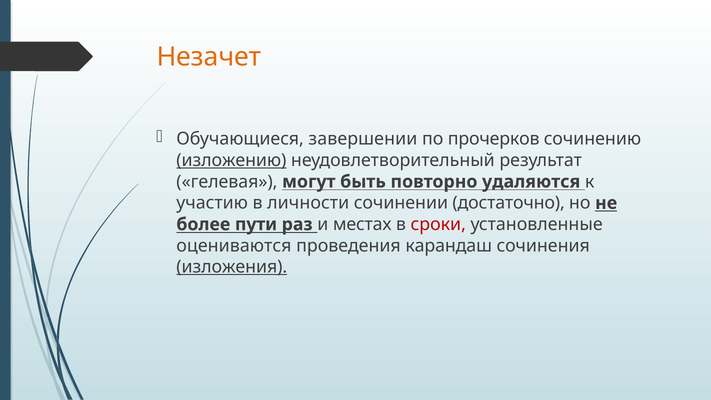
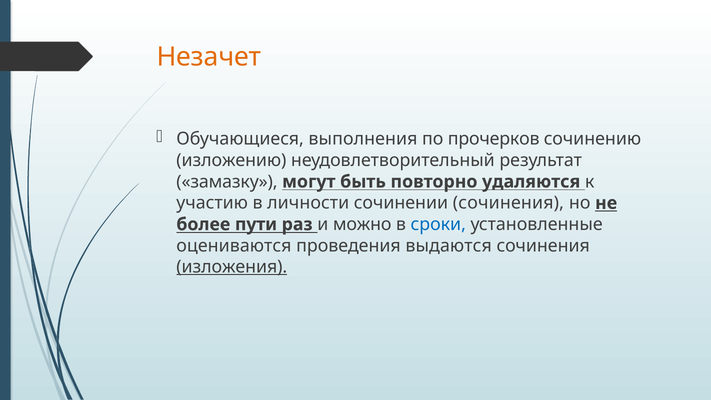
завершении: завершении -> выполнения
изложению underline: present -> none
гелевая: гелевая -> замазку
сочинении достаточно: достаточно -> сочинения
местах: местах -> можно
сроки colour: red -> blue
карандаш: карандаш -> выдаются
